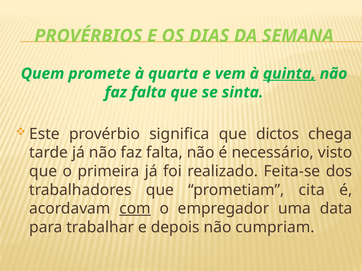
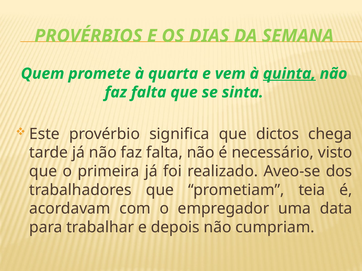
Feita-se: Feita-se -> Aveo-se
cita: cita -> teia
com underline: present -> none
